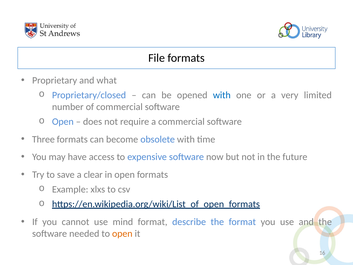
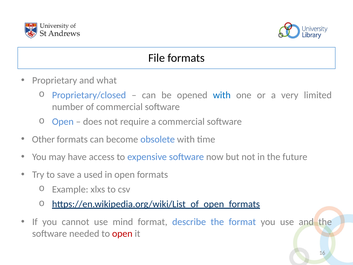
Three: Three -> Other
clear: clear -> used
open at (122, 234) colour: orange -> red
